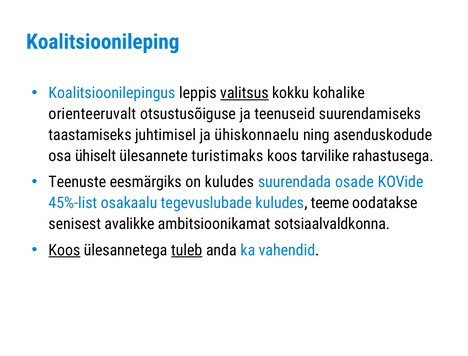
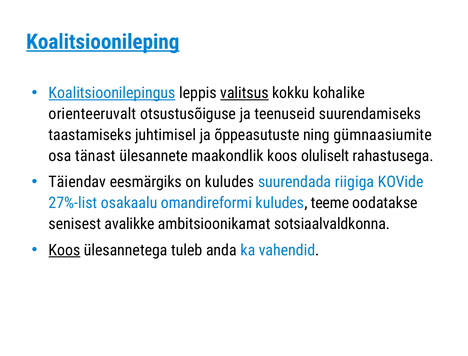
Koalitsioonileping underline: none -> present
Koalitsioonilepingus underline: none -> present
ühiskonnaelu: ühiskonnaelu -> õppeasutuste
asenduskodude: asenduskodude -> gümnaasiumite
ühiselt: ühiselt -> tänast
turistimaks: turistimaks -> maakondlik
tarvilike: tarvilike -> oluliselt
Teenuste: Teenuste -> Täiendav
osade: osade -> riigiga
45%-list: 45%-list -> 27%-list
tegevuslubade: tegevuslubade -> omandireformi
tuleb underline: present -> none
